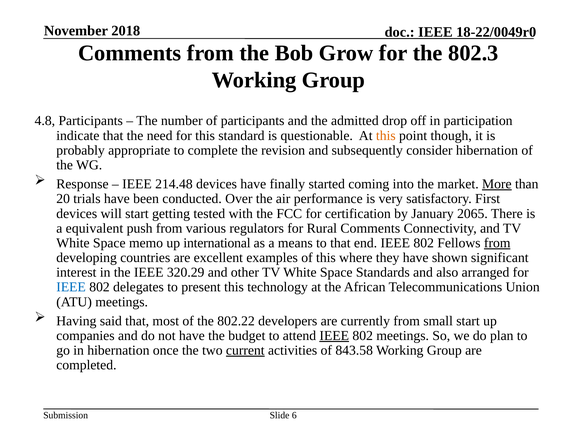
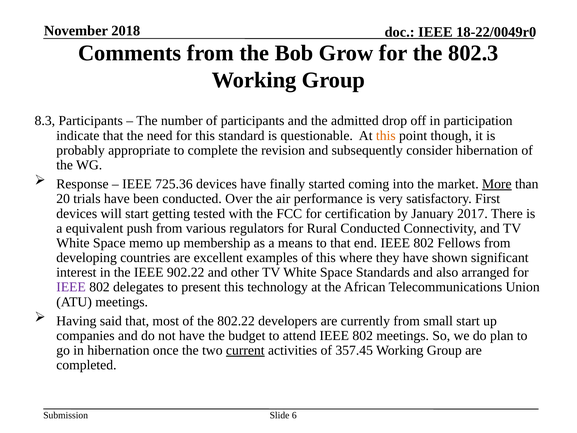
4.8: 4.8 -> 8.3
214.48: 214.48 -> 725.36
2065: 2065 -> 2017
Rural Comments: Comments -> Conducted
international: international -> membership
from at (497, 243) underline: present -> none
320.29: 320.29 -> 902.22
IEEE at (71, 287) colour: blue -> purple
IEEE at (334, 335) underline: present -> none
843.58: 843.58 -> 357.45
